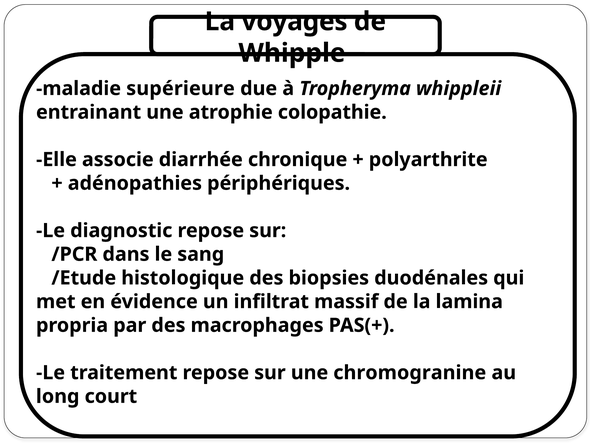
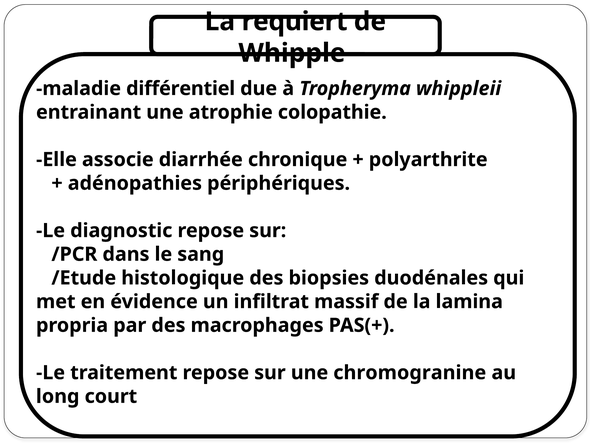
voyages: voyages -> requiert
supérieure: supérieure -> différentiel
